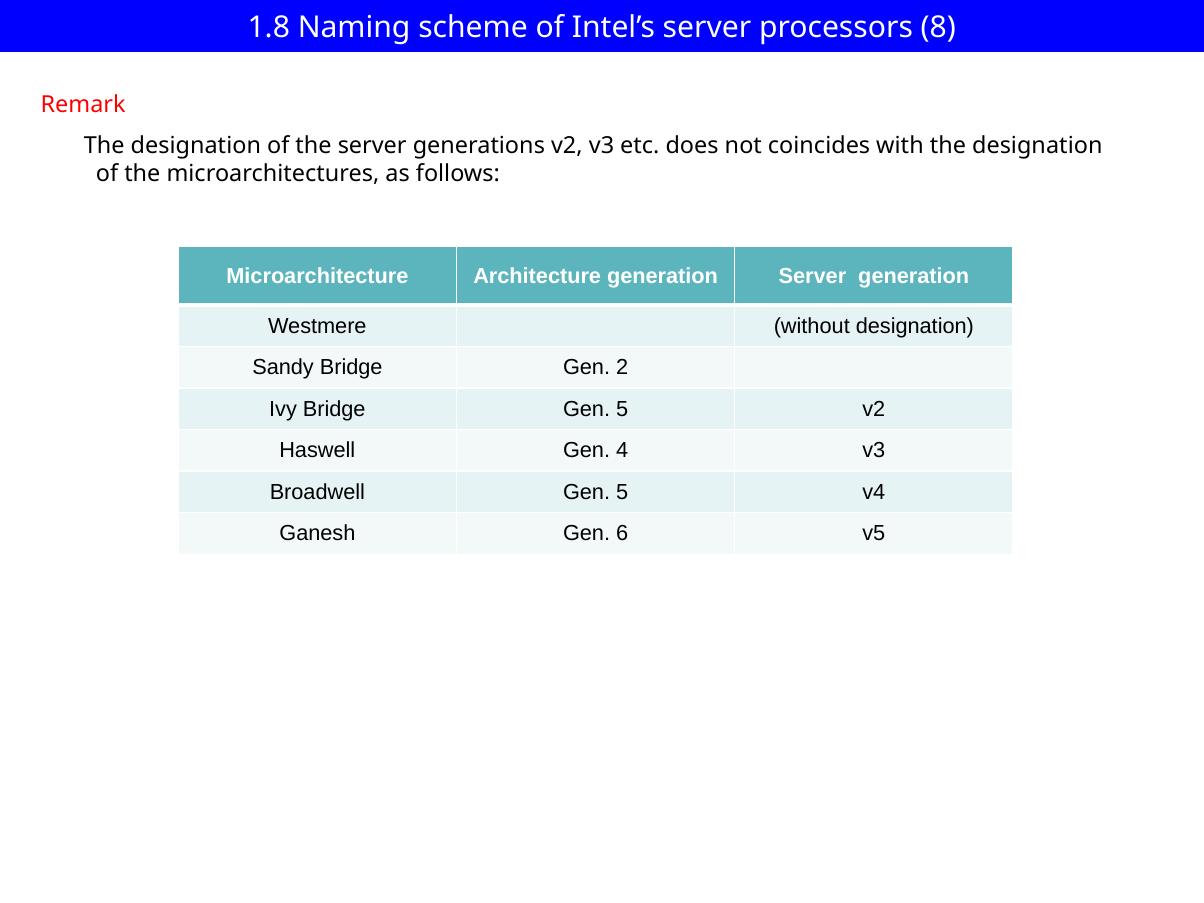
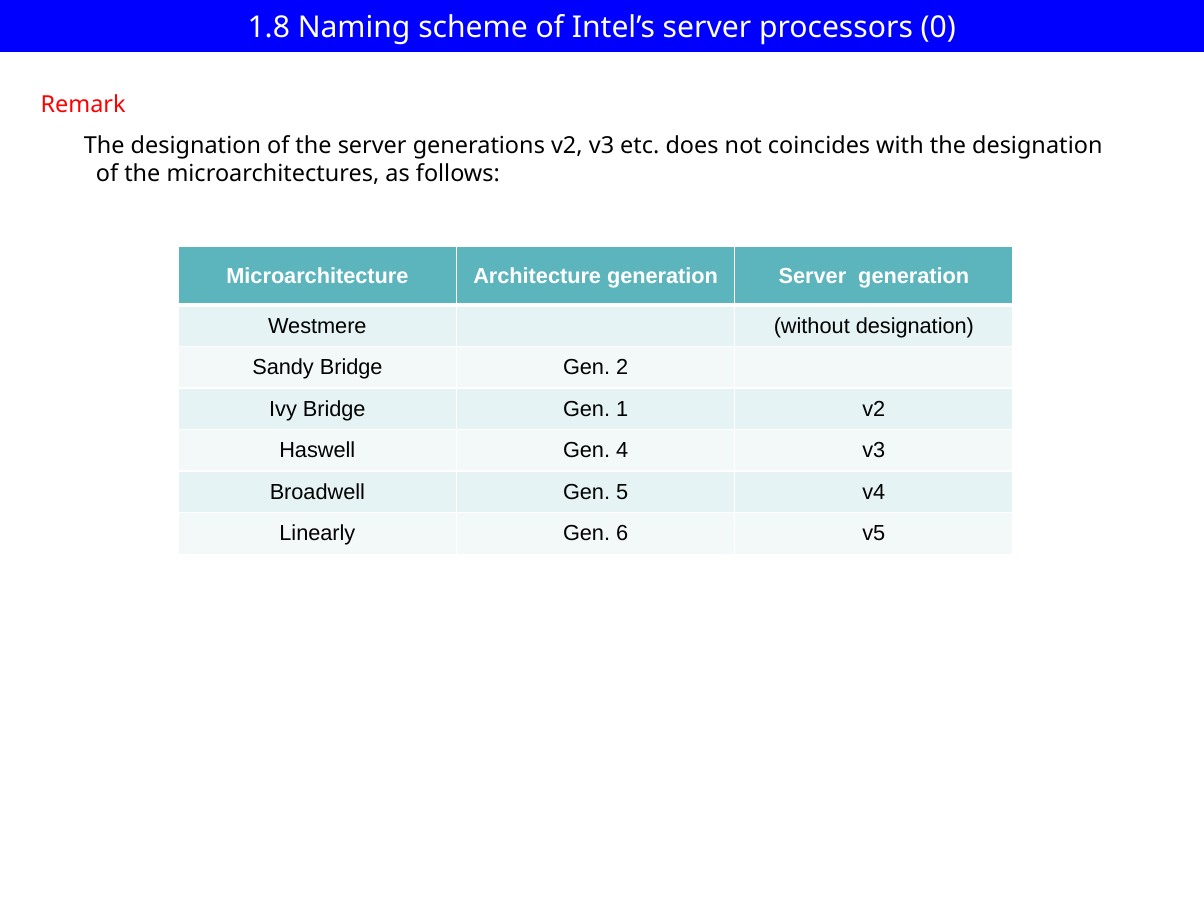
8: 8 -> 0
Bridge Gen 5: 5 -> 1
Ganesh: Ganesh -> Linearly
